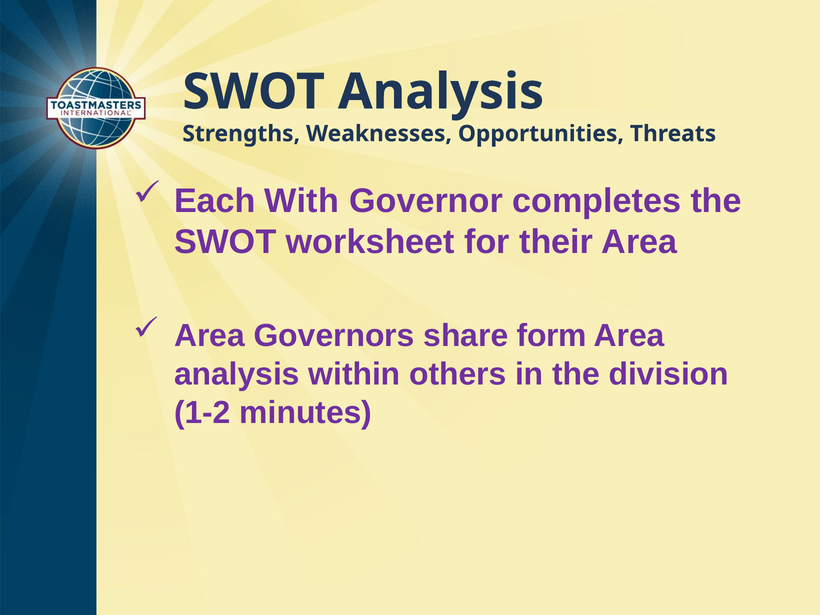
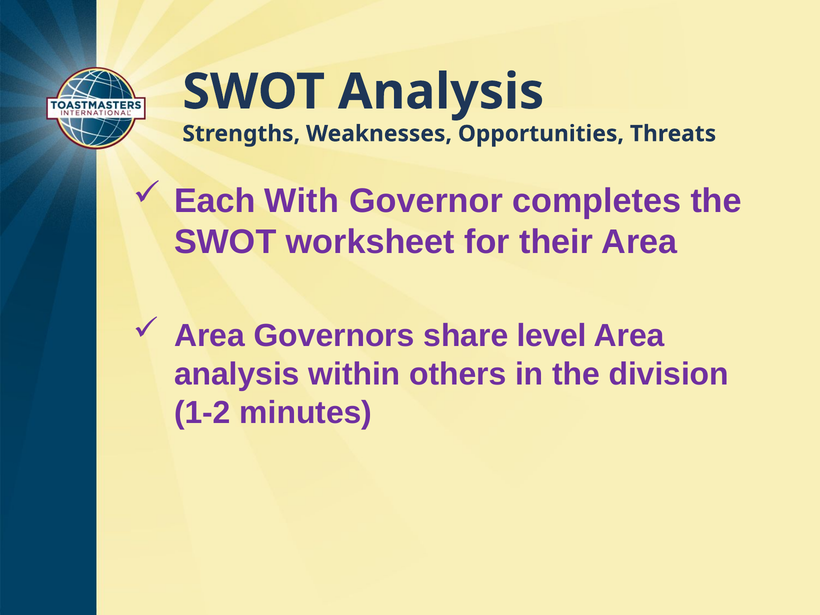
form: form -> level
